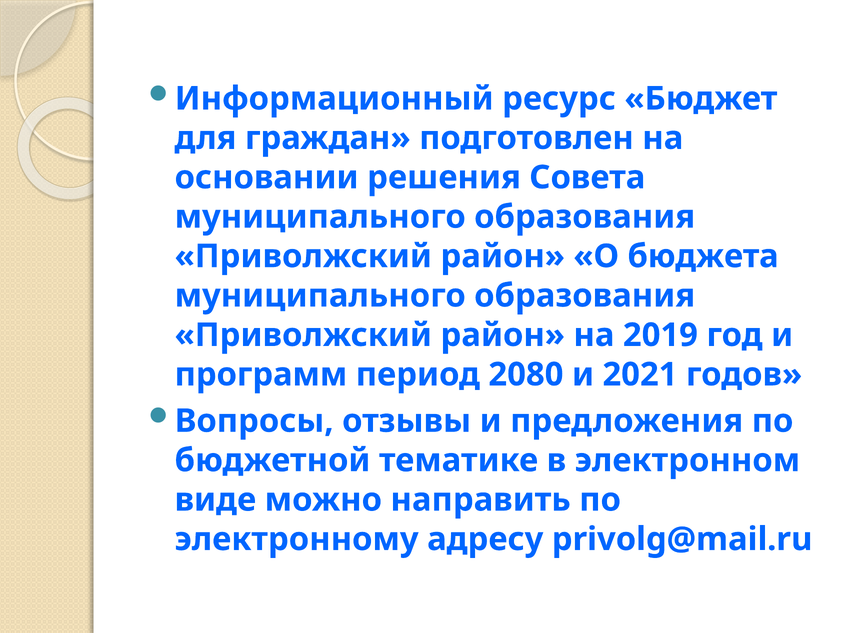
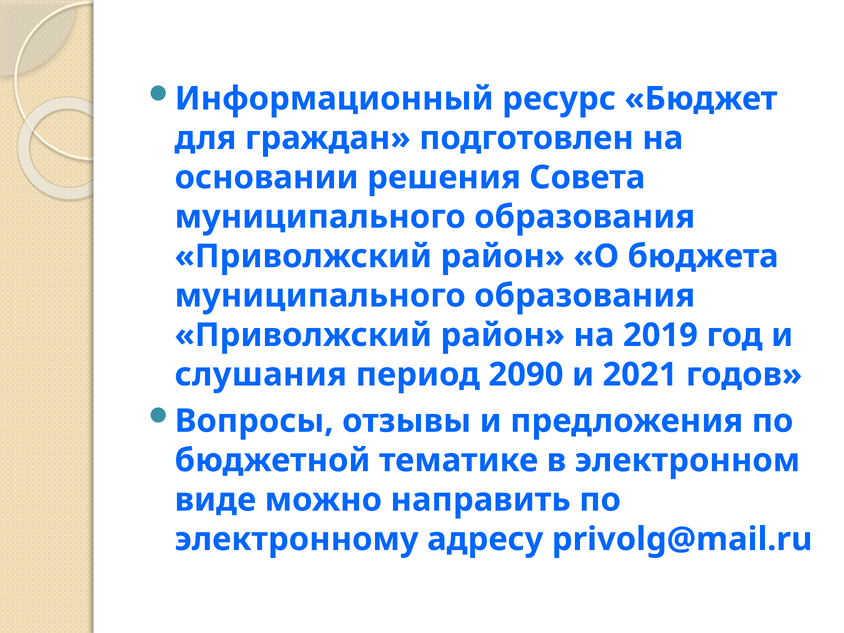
программ: программ -> слушания
2080: 2080 -> 2090
